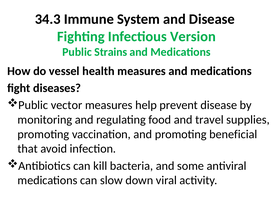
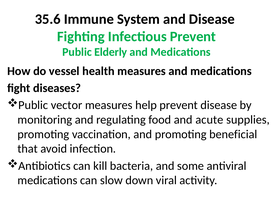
34.3: 34.3 -> 35.6
Infectious Version: Version -> Prevent
Strains: Strains -> Elderly
travel: travel -> acute
